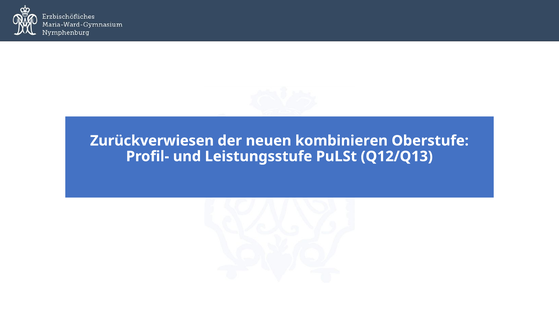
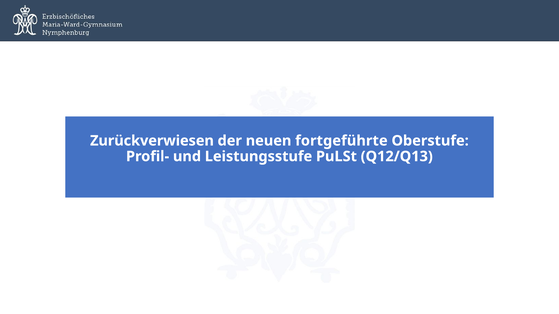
kombinieren: kombinieren -> fortgeführte
